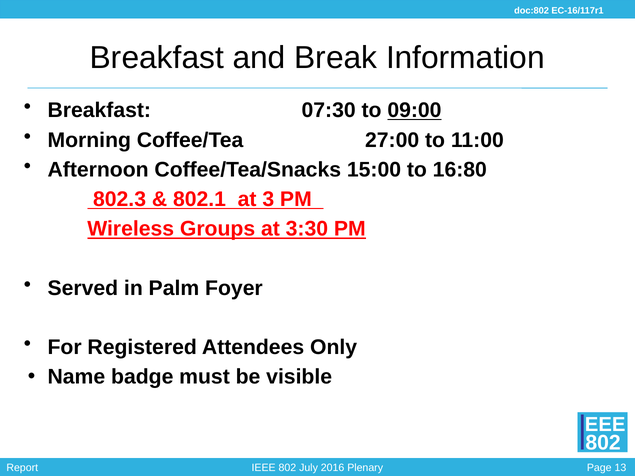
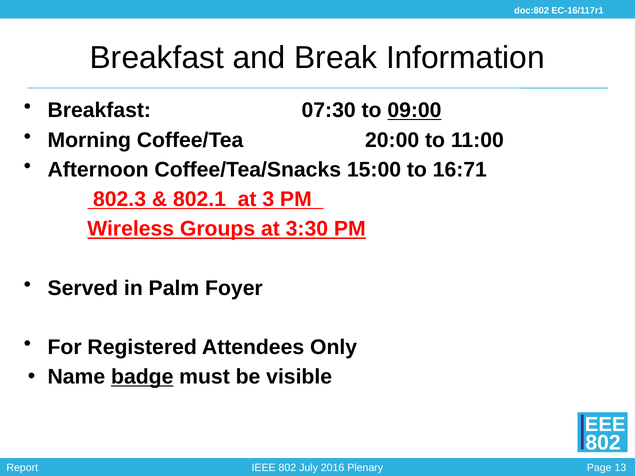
27:00: 27:00 -> 20:00
16:80: 16:80 -> 16:71
badge underline: none -> present
